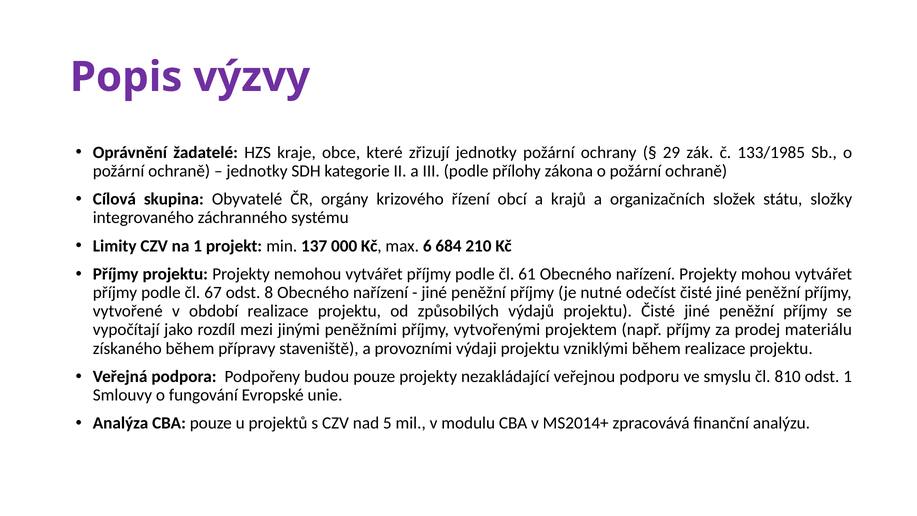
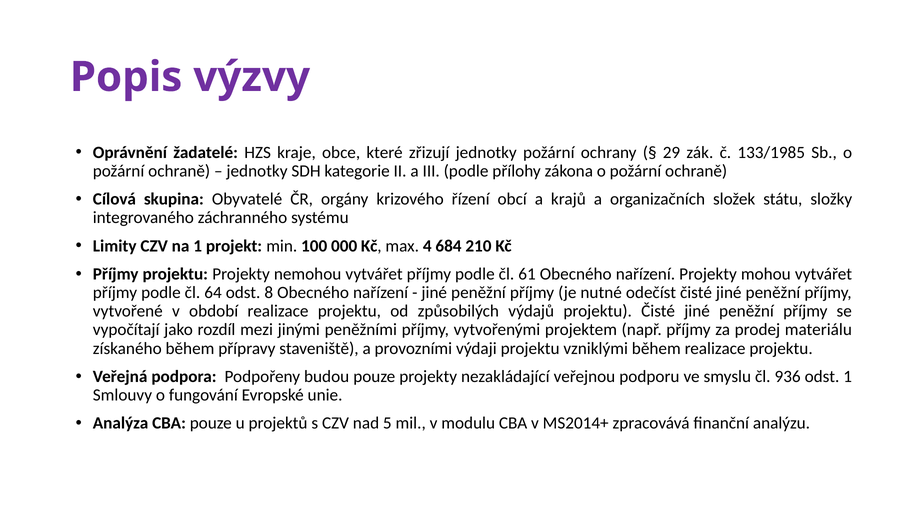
137: 137 -> 100
6: 6 -> 4
67: 67 -> 64
810: 810 -> 936
